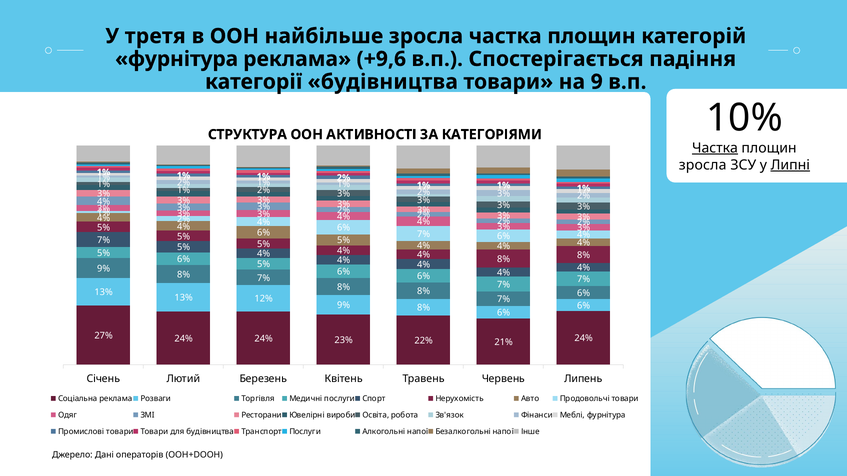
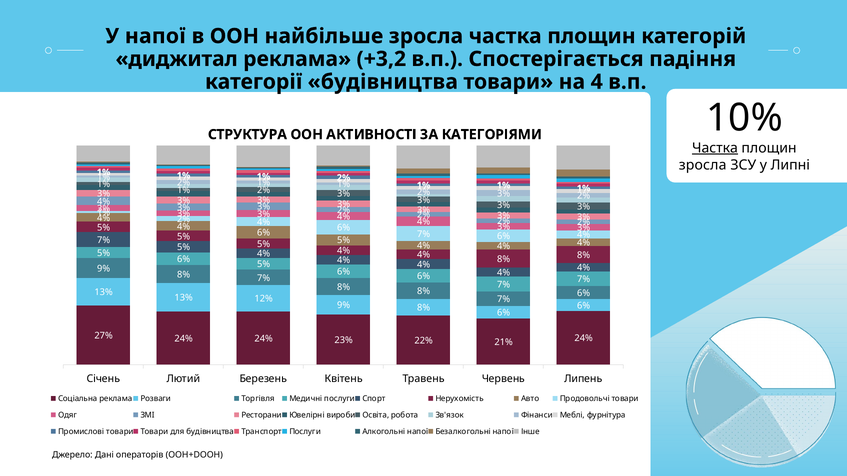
У третя: третя -> напої
фурнітура at (177, 59): фурнітура -> диджитал
+9,6: +9,6 -> +3,2
9: 9 -> 4
Липні underline: present -> none
